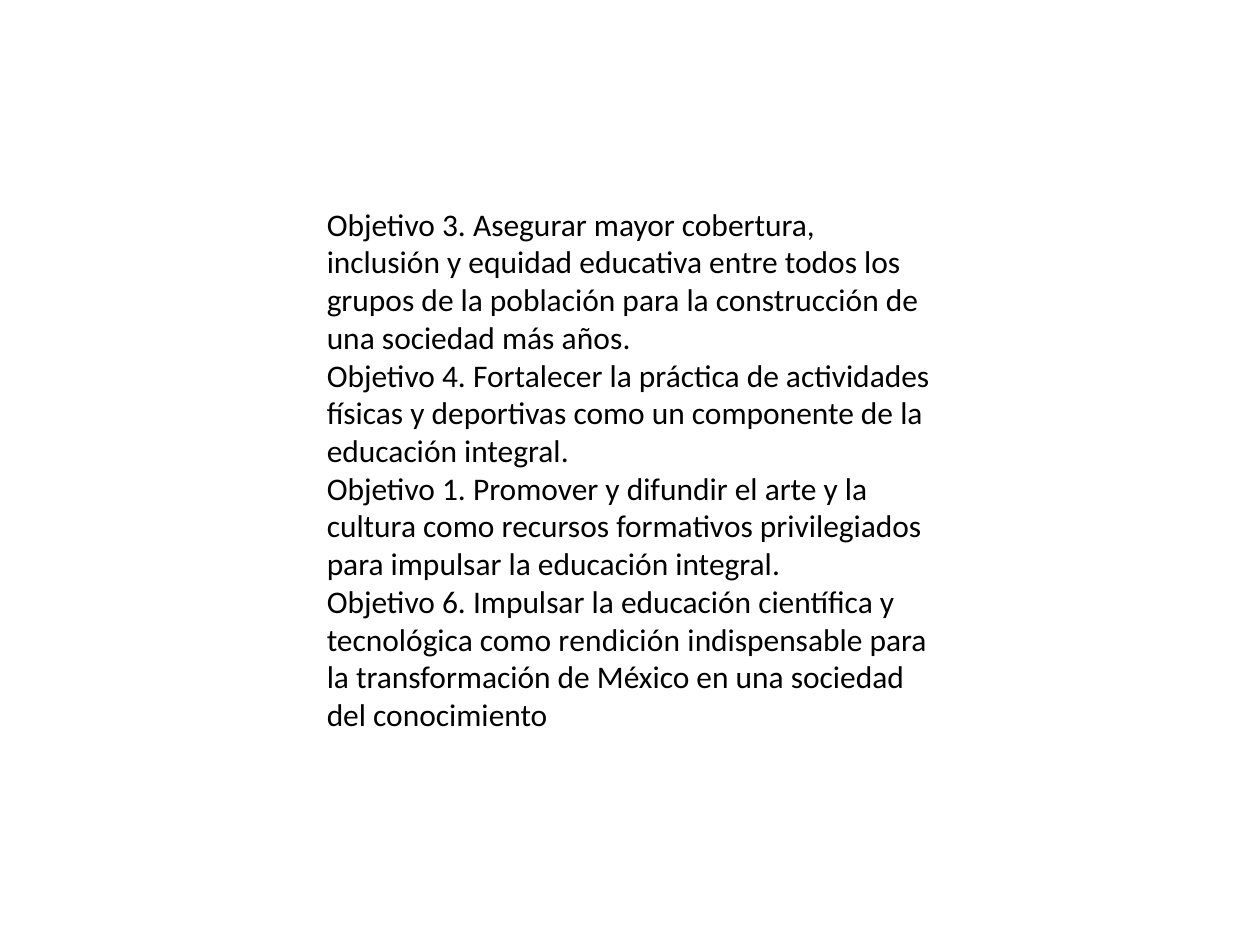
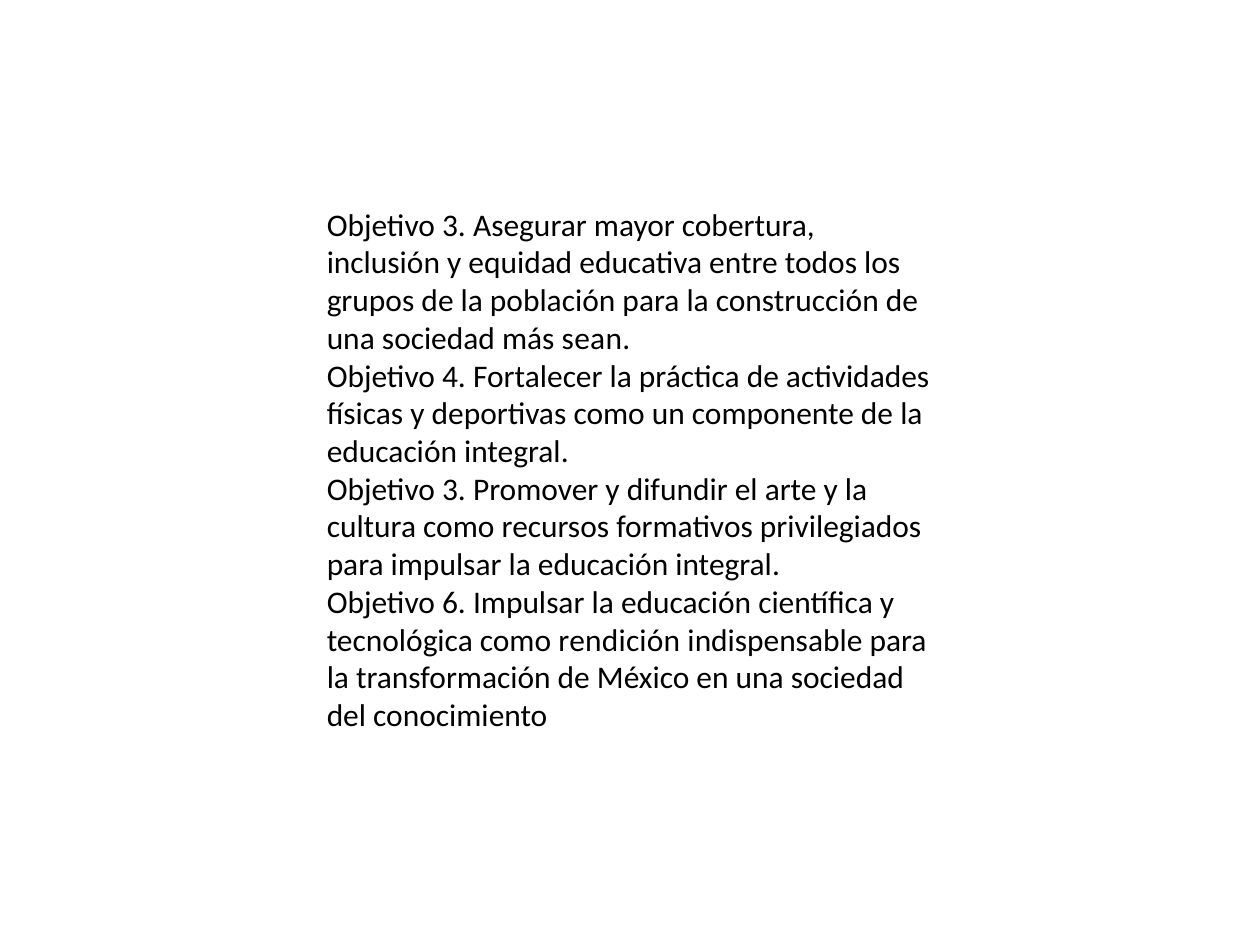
años: años -> sean
1 at (454, 490): 1 -> 3
